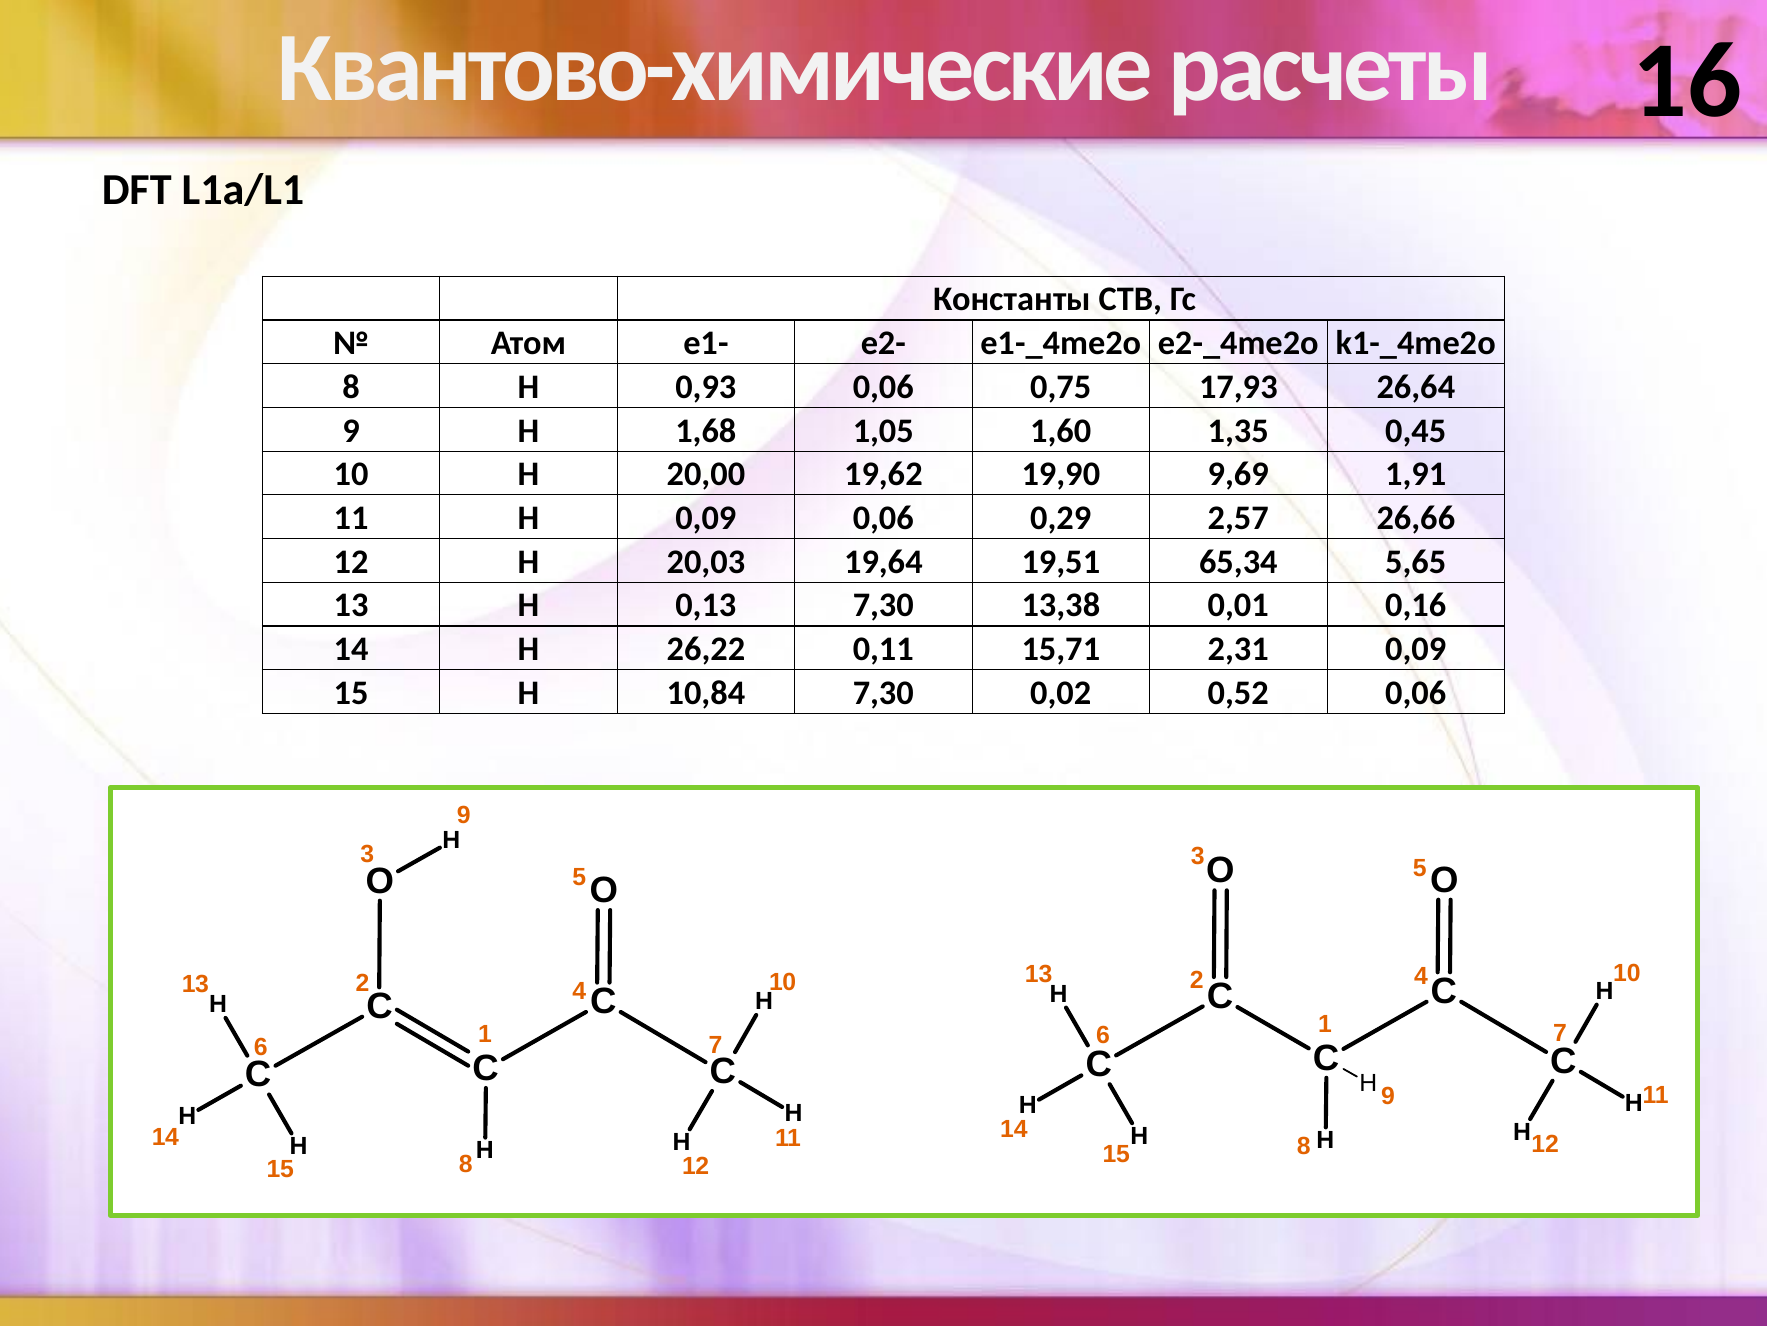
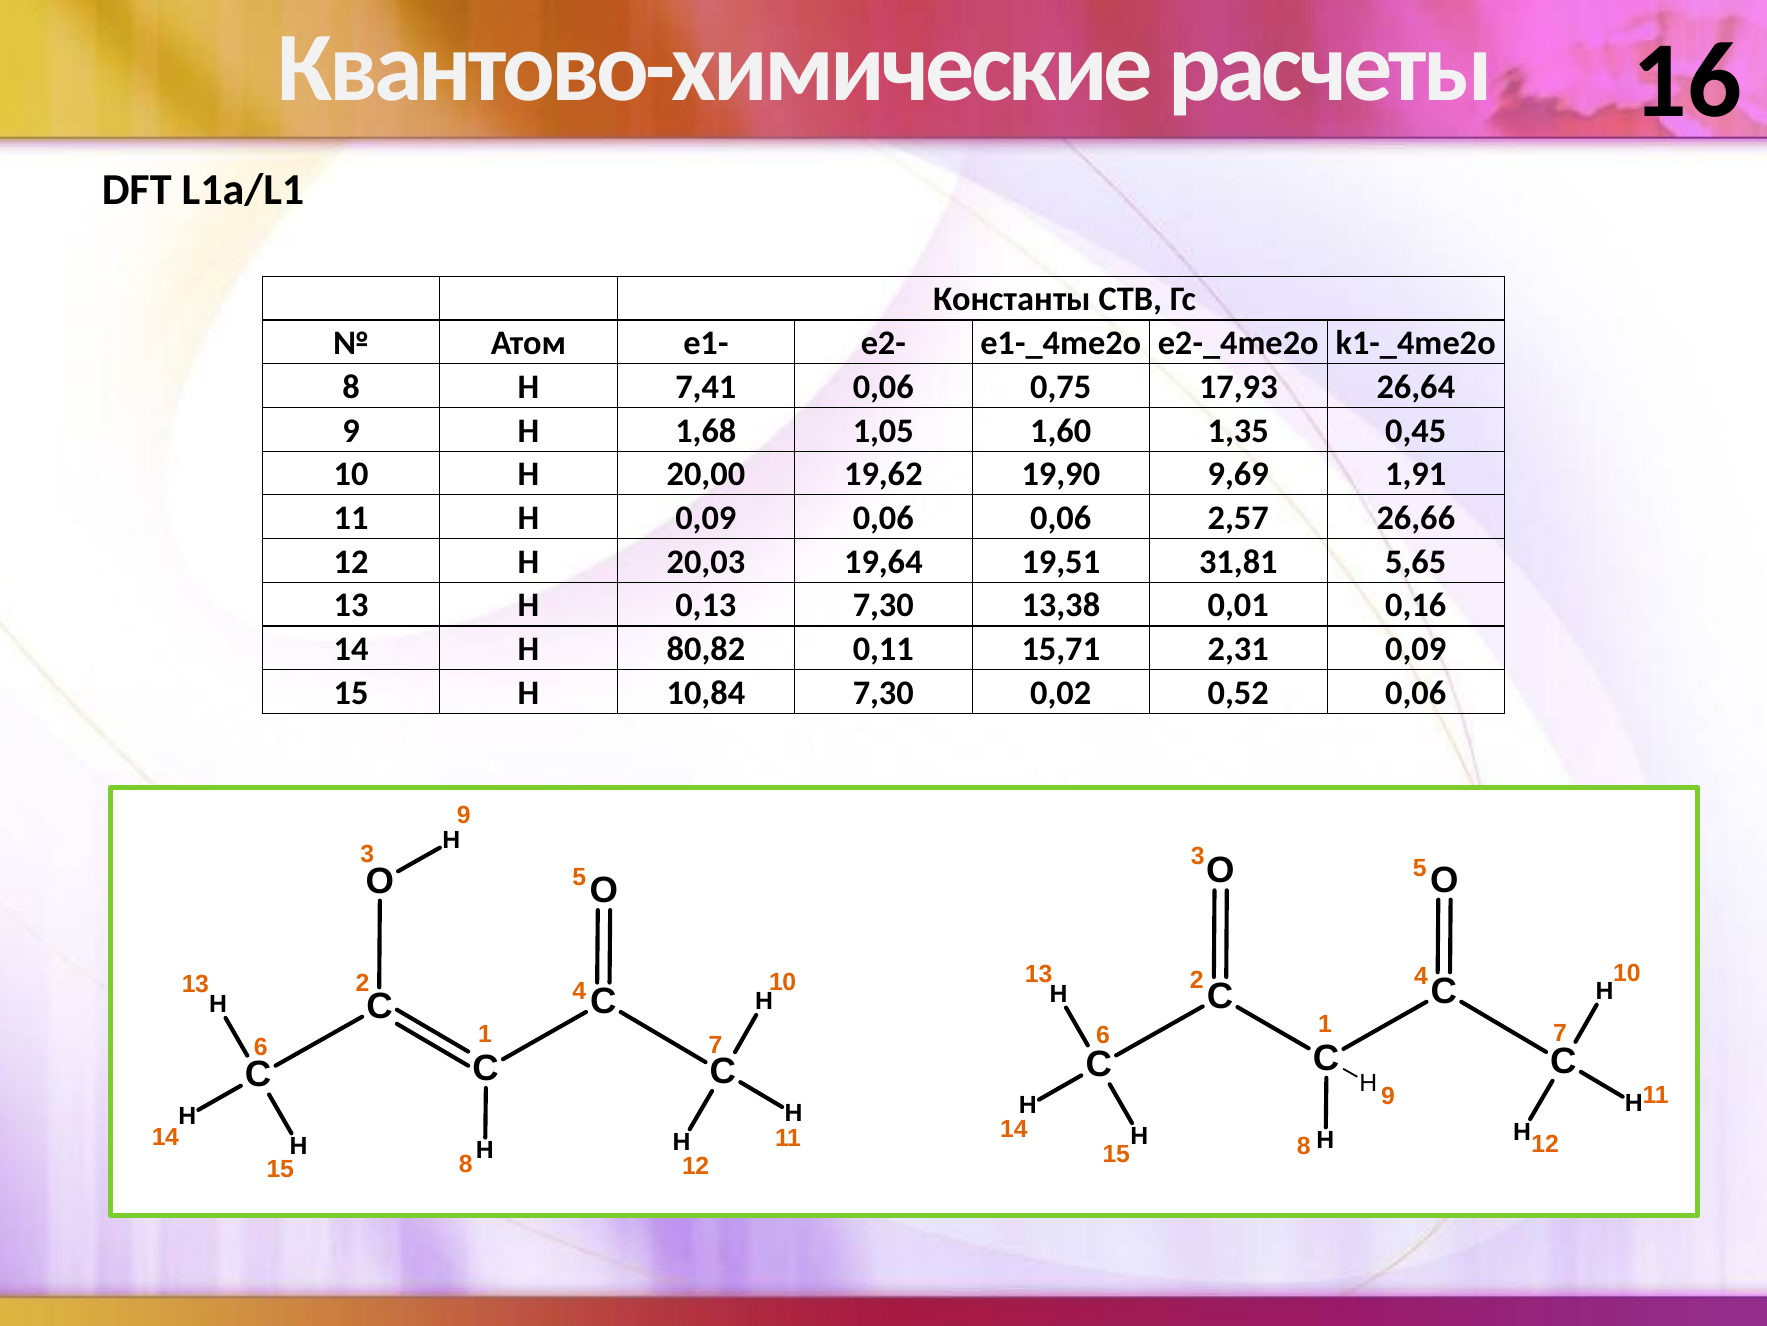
0,93: 0,93 -> 7,41
0,06 0,29: 0,29 -> 0,06
65,34: 65,34 -> 31,81
26,22: 26,22 -> 80,82
